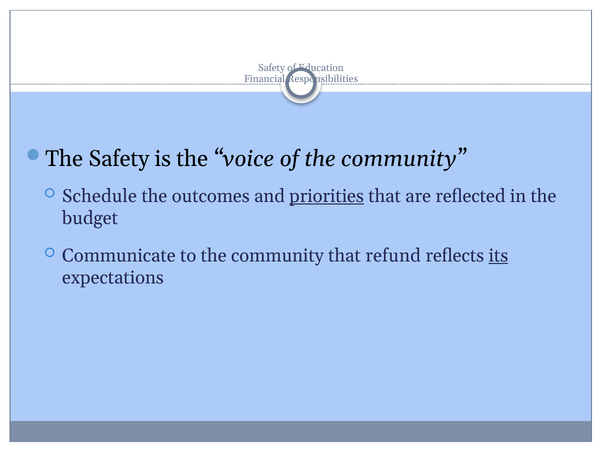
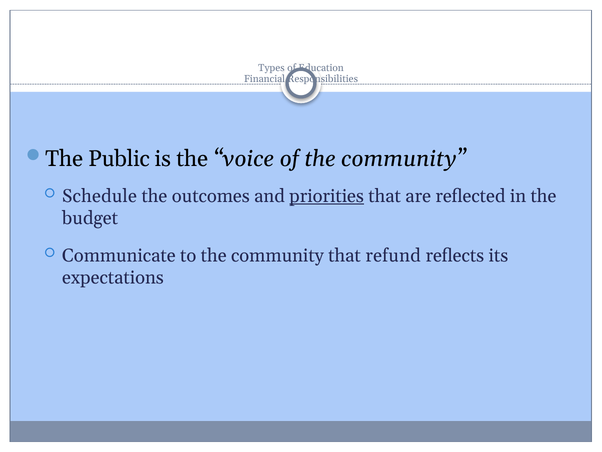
Safety at (272, 68): Safety -> Types
The Safety: Safety -> Public
its underline: present -> none
